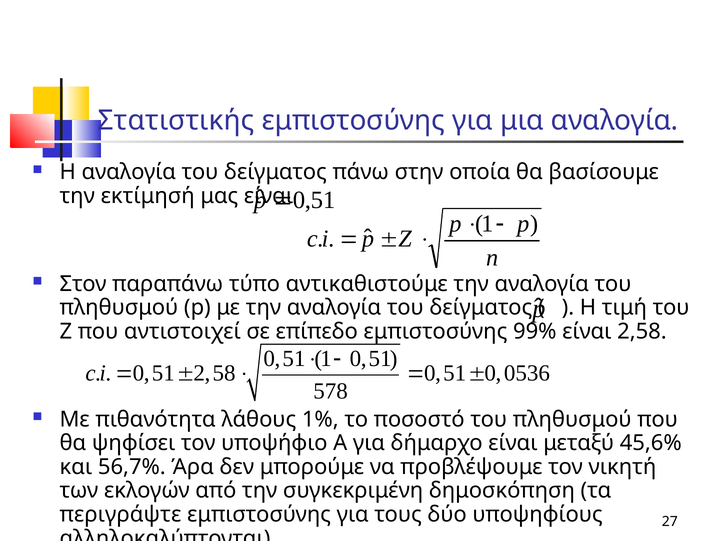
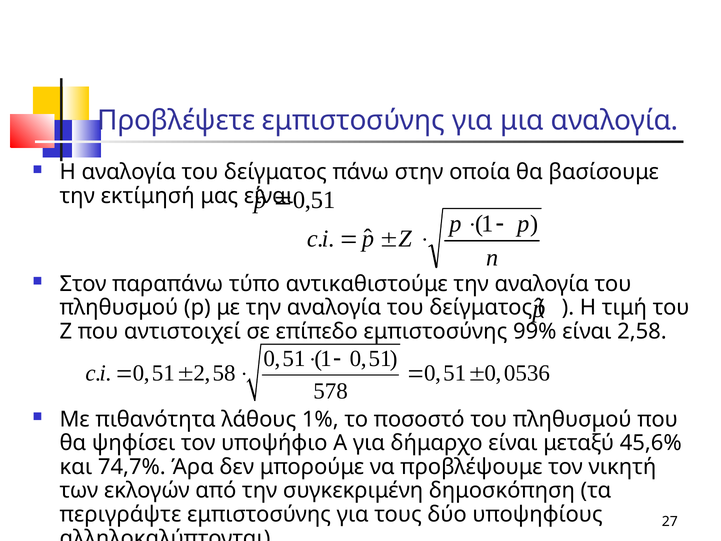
Στατιστικής: Στατιστικής -> Προβλέψετε
56,7%: 56,7% -> 74,7%
